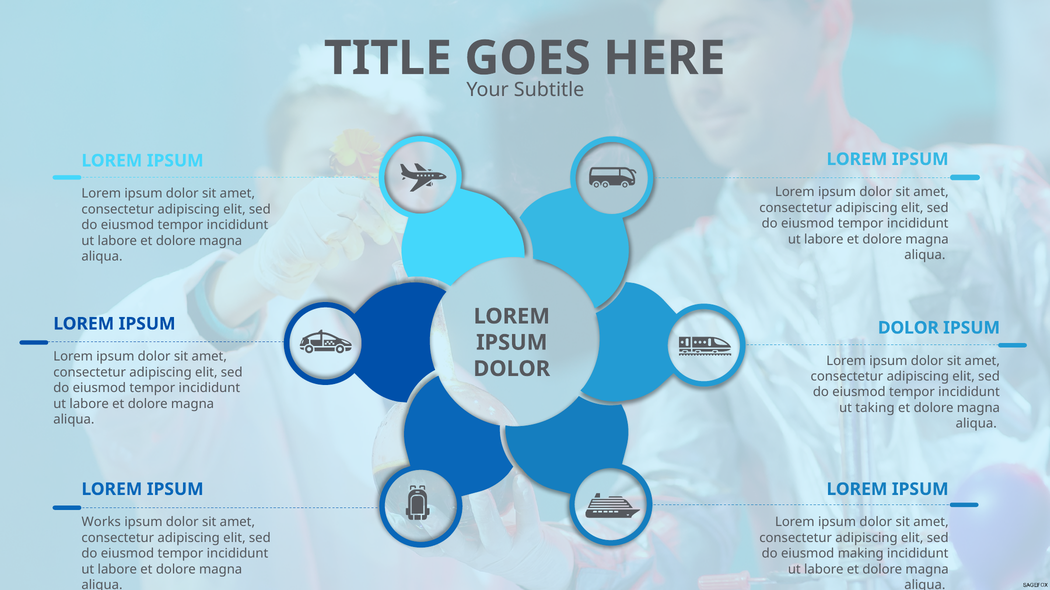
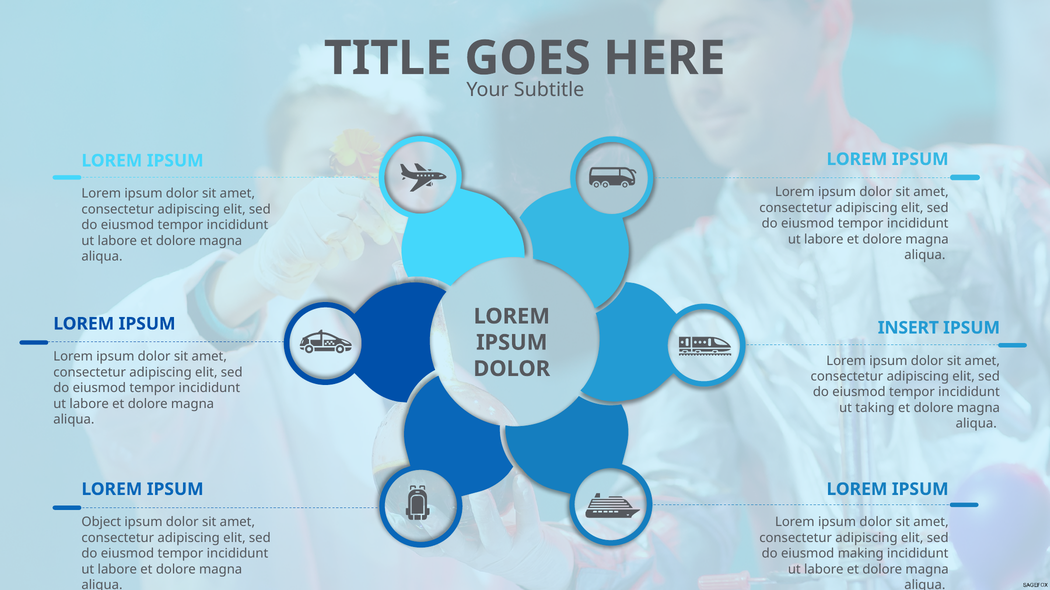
DOLOR at (908, 328): DOLOR -> INSERT
Works: Works -> Object
